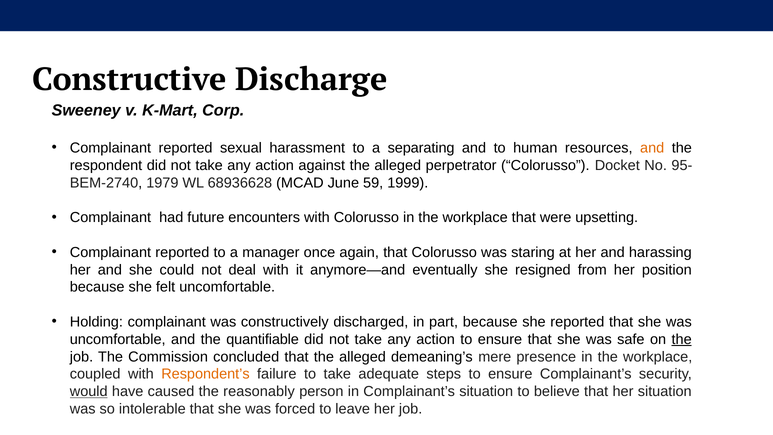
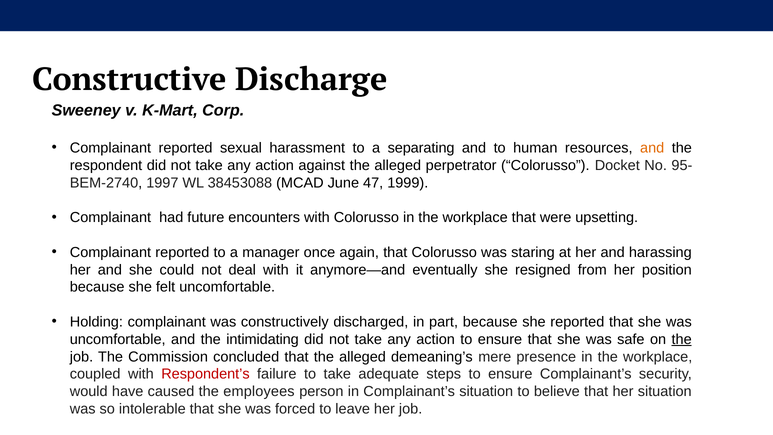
1979: 1979 -> 1997
68936628: 68936628 -> 38453088
59: 59 -> 47
quantifiable: quantifiable -> intimidating
Respondent’s colour: orange -> red
would underline: present -> none
reasonably: reasonably -> employees
